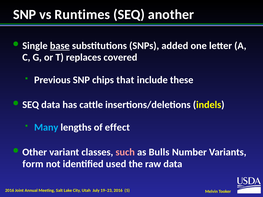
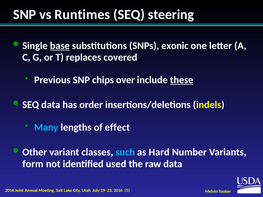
another: another -> steering
added: added -> exonic
that: that -> over
these underline: none -> present
cattle: cattle -> order
such colour: pink -> light blue
Bulls: Bulls -> Hard
